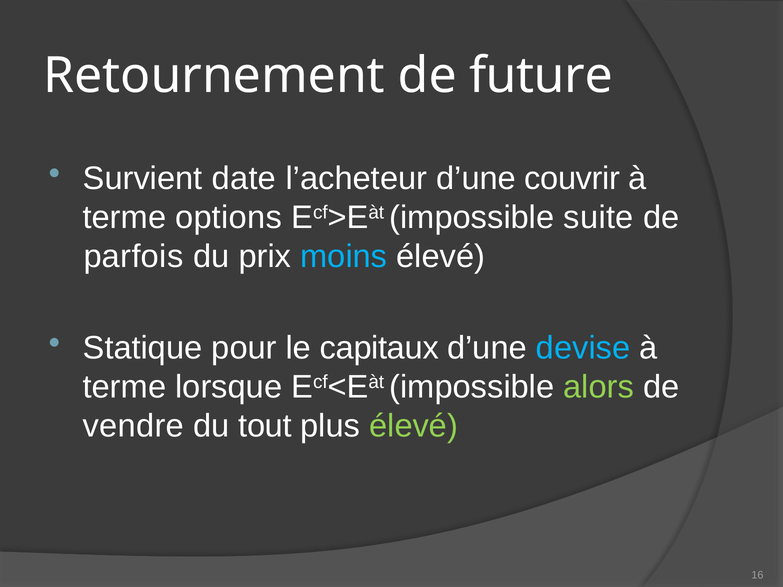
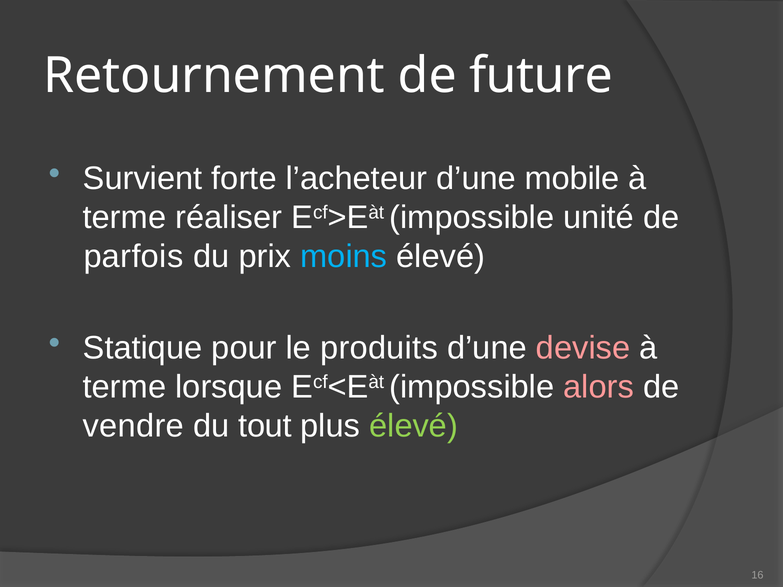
date: date -> forte
couvrir: couvrir -> mobile
options: options -> réaliser
suite: suite -> unité
capitaux: capitaux -> produits
devise colour: light blue -> pink
alors colour: light green -> pink
